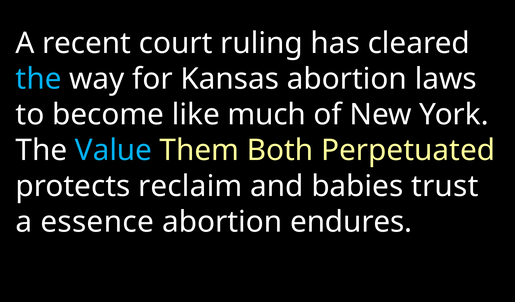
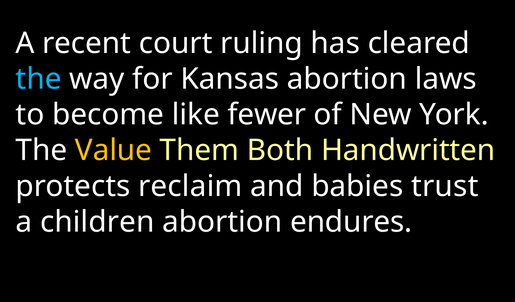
much: much -> fewer
Value colour: light blue -> yellow
Perpetuated: Perpetuated -> Handwritten
essence: essence -> children
